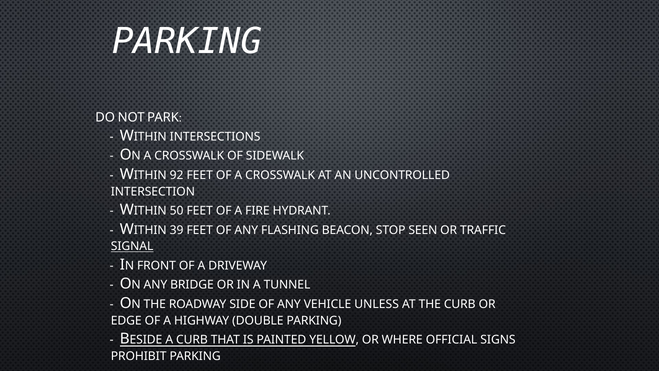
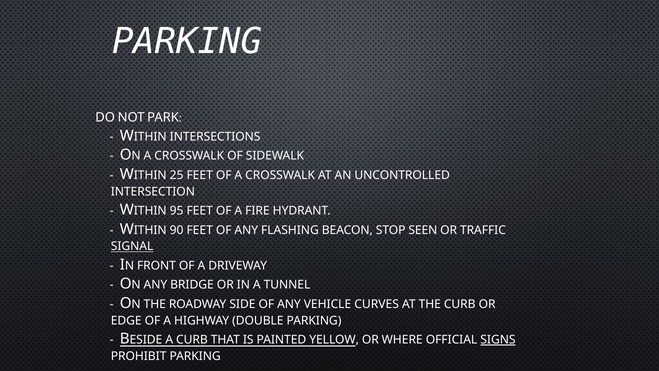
92: 92 -> 25
50: 50 -> 95
39: 39 -> 90
UNLESS: UNLESS -> CURVES
SIGNS underline: none -> present
